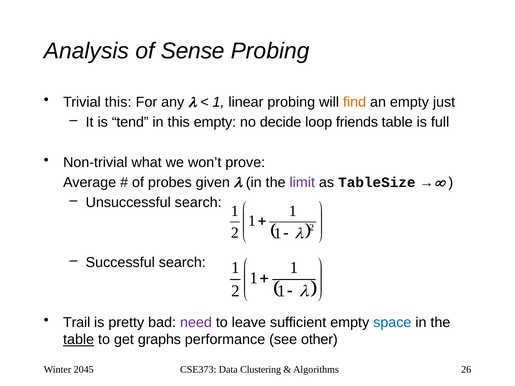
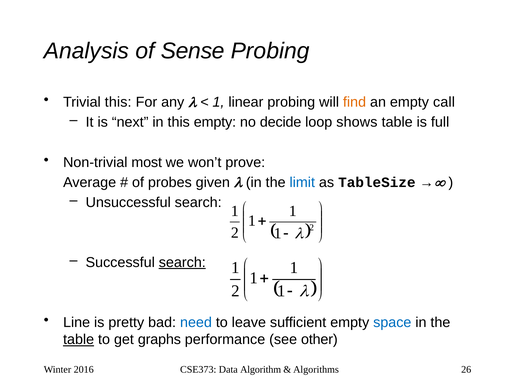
just: just -> call
tend: tend -> next
friends: friends -> shows
what: what -> most
limit colour: purple -> blue
search at (182, 263) underline: none -> present
Trail: Trail -> Line
need colour: purple -> blue
2045: 2045 -> 2016
Clustering: Clustering -> Algorithm
